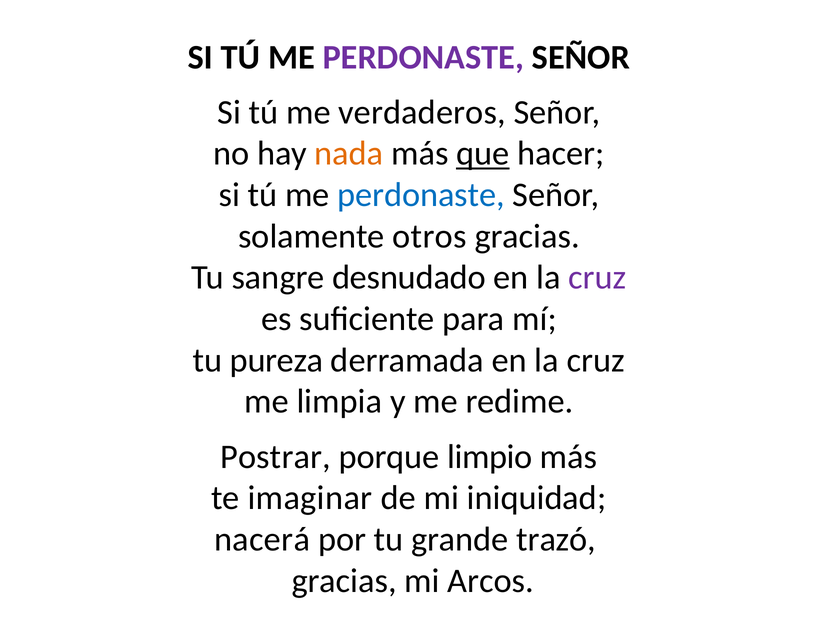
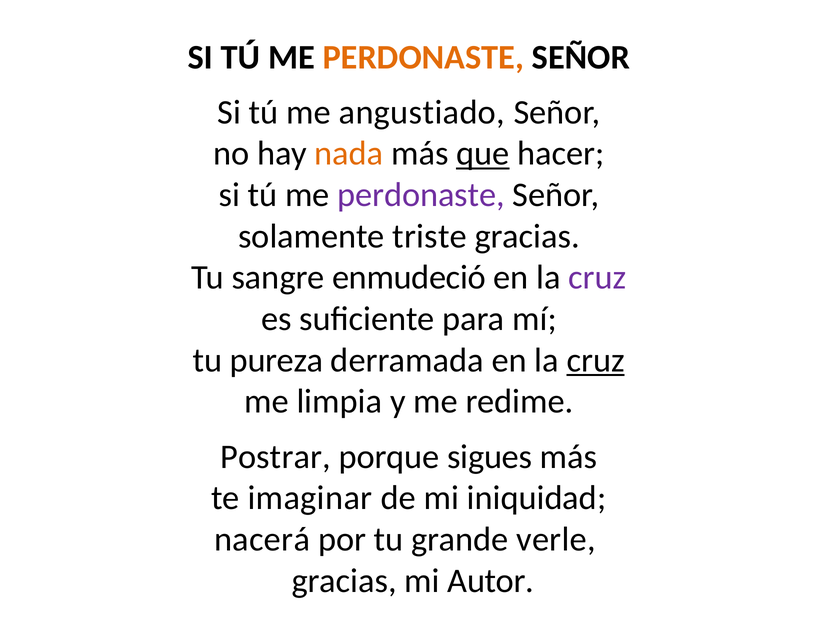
PERDONASTE at (423, 57) colour: purple -> orange
verdaderos: verdaderos -> angustiado
perdonaste at (421, 195) colour: blue -> purple
otros: otros -> triste
desnudado: desnudado -> enmudeció
cruz at (596, 360) underline: none -> present
limpio: limpio -> sigues
trazó: trazó -> verle
Arcos: Arcos -> Autor
